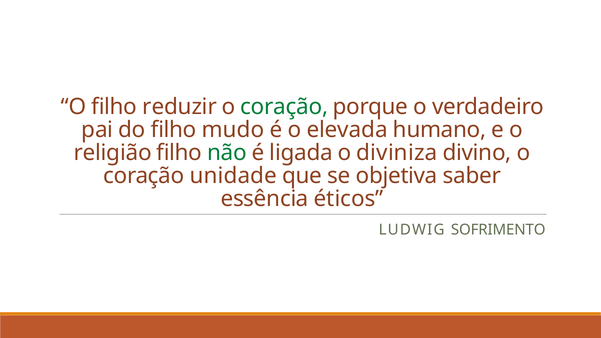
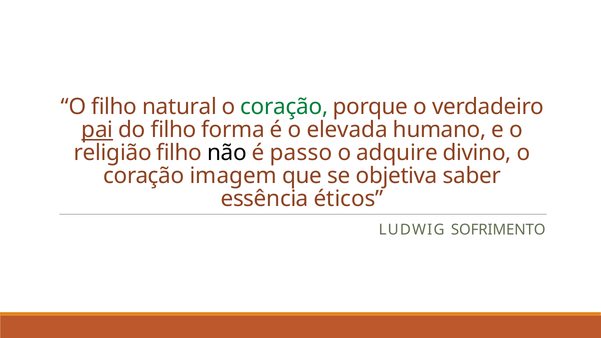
reduzir: reduzir -> natural
pai underline: none -> present
mudo: mudo -> forma
não colour: green -> black
ligada: ligada -> passo
diviniza: diviniza -> adquire
unidade: unidade -> imagem
